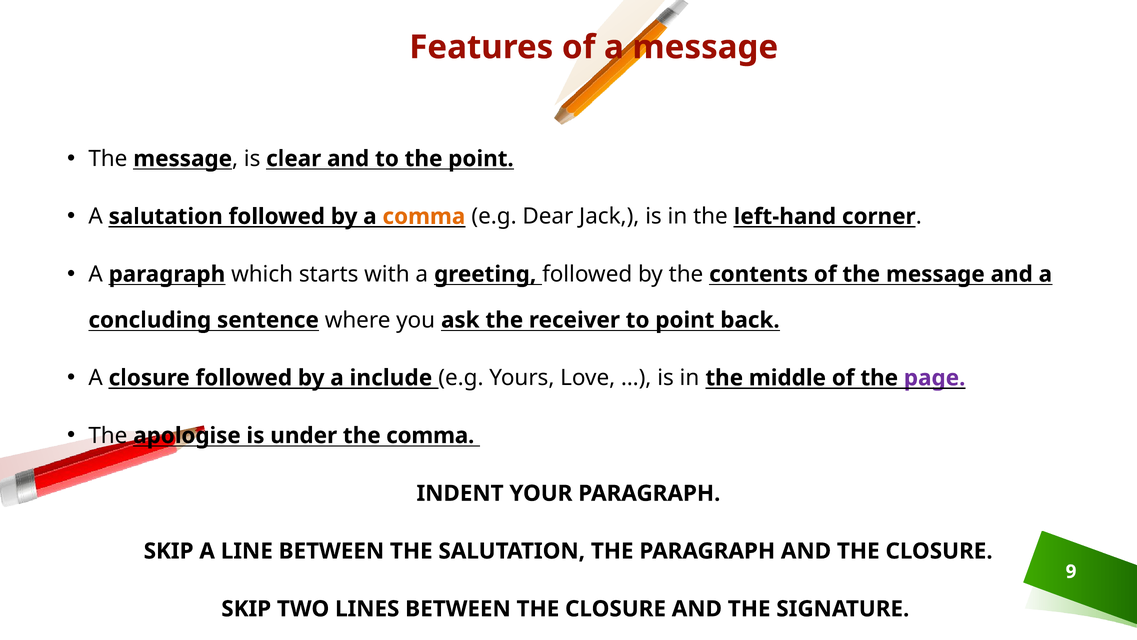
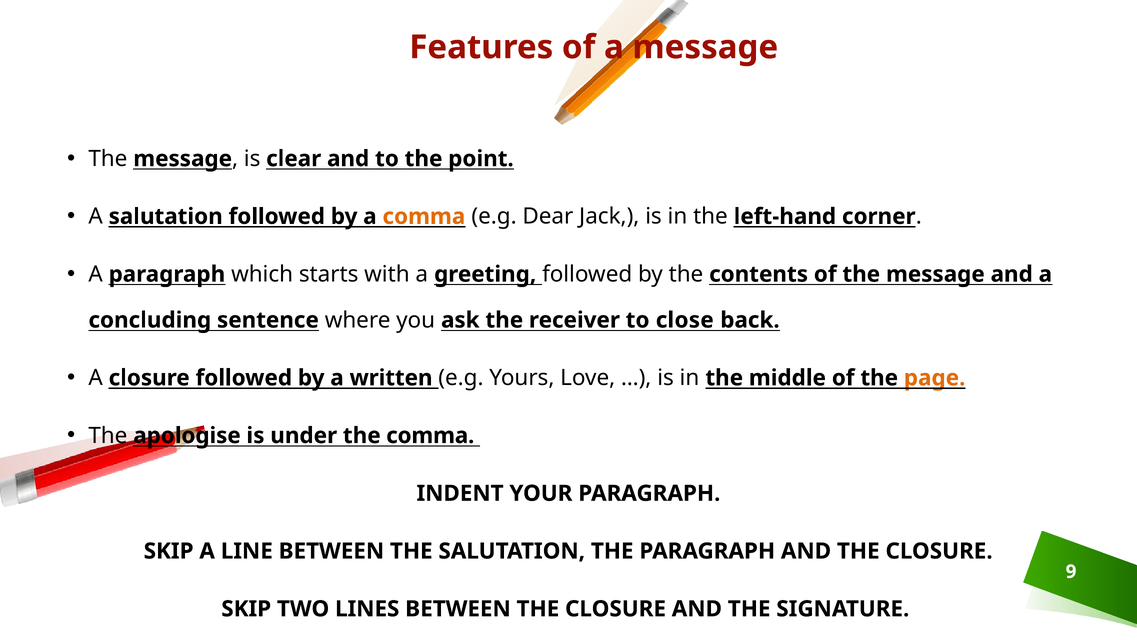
to point: point -> close
include: include -> written
page colour: purple -> orange
